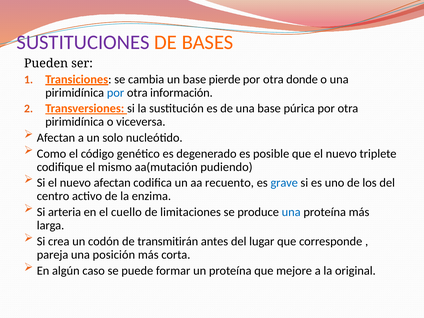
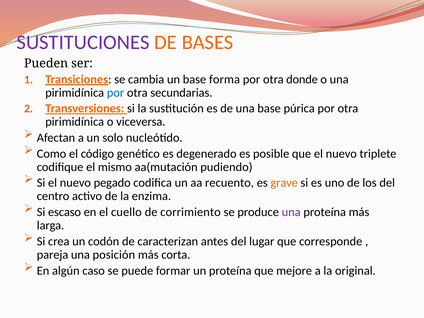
pierde: pierde -> forma
información: información -> secundarias
nuevo afectan: afectan -> pegado
grave colour: blue -> orange
arteria: arteria -> escaso
limitaciones: limitaciones -> corrimiento
una at (291, 212) colour: blue -> purple
transmitirán: transmitirán -> caracterizan
